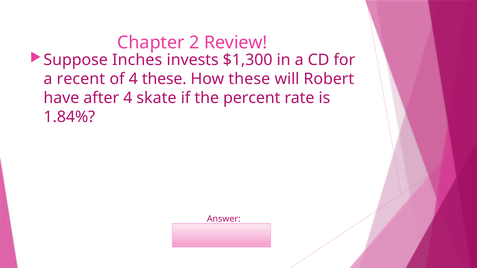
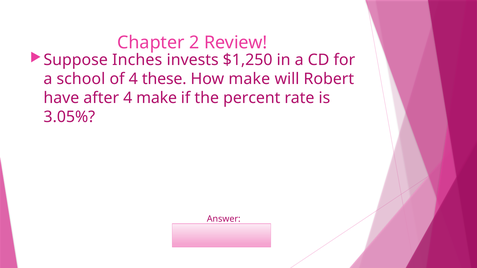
$1,300: $1,300 -> $1,250
recent: recent -> school
How these: these -> make
4 skate: skate -> make
1.84%: 1.84% -> 3.05%
